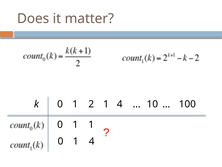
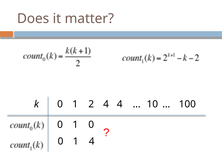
2 1: 1 -> 4
1 1: 1 -> 0
